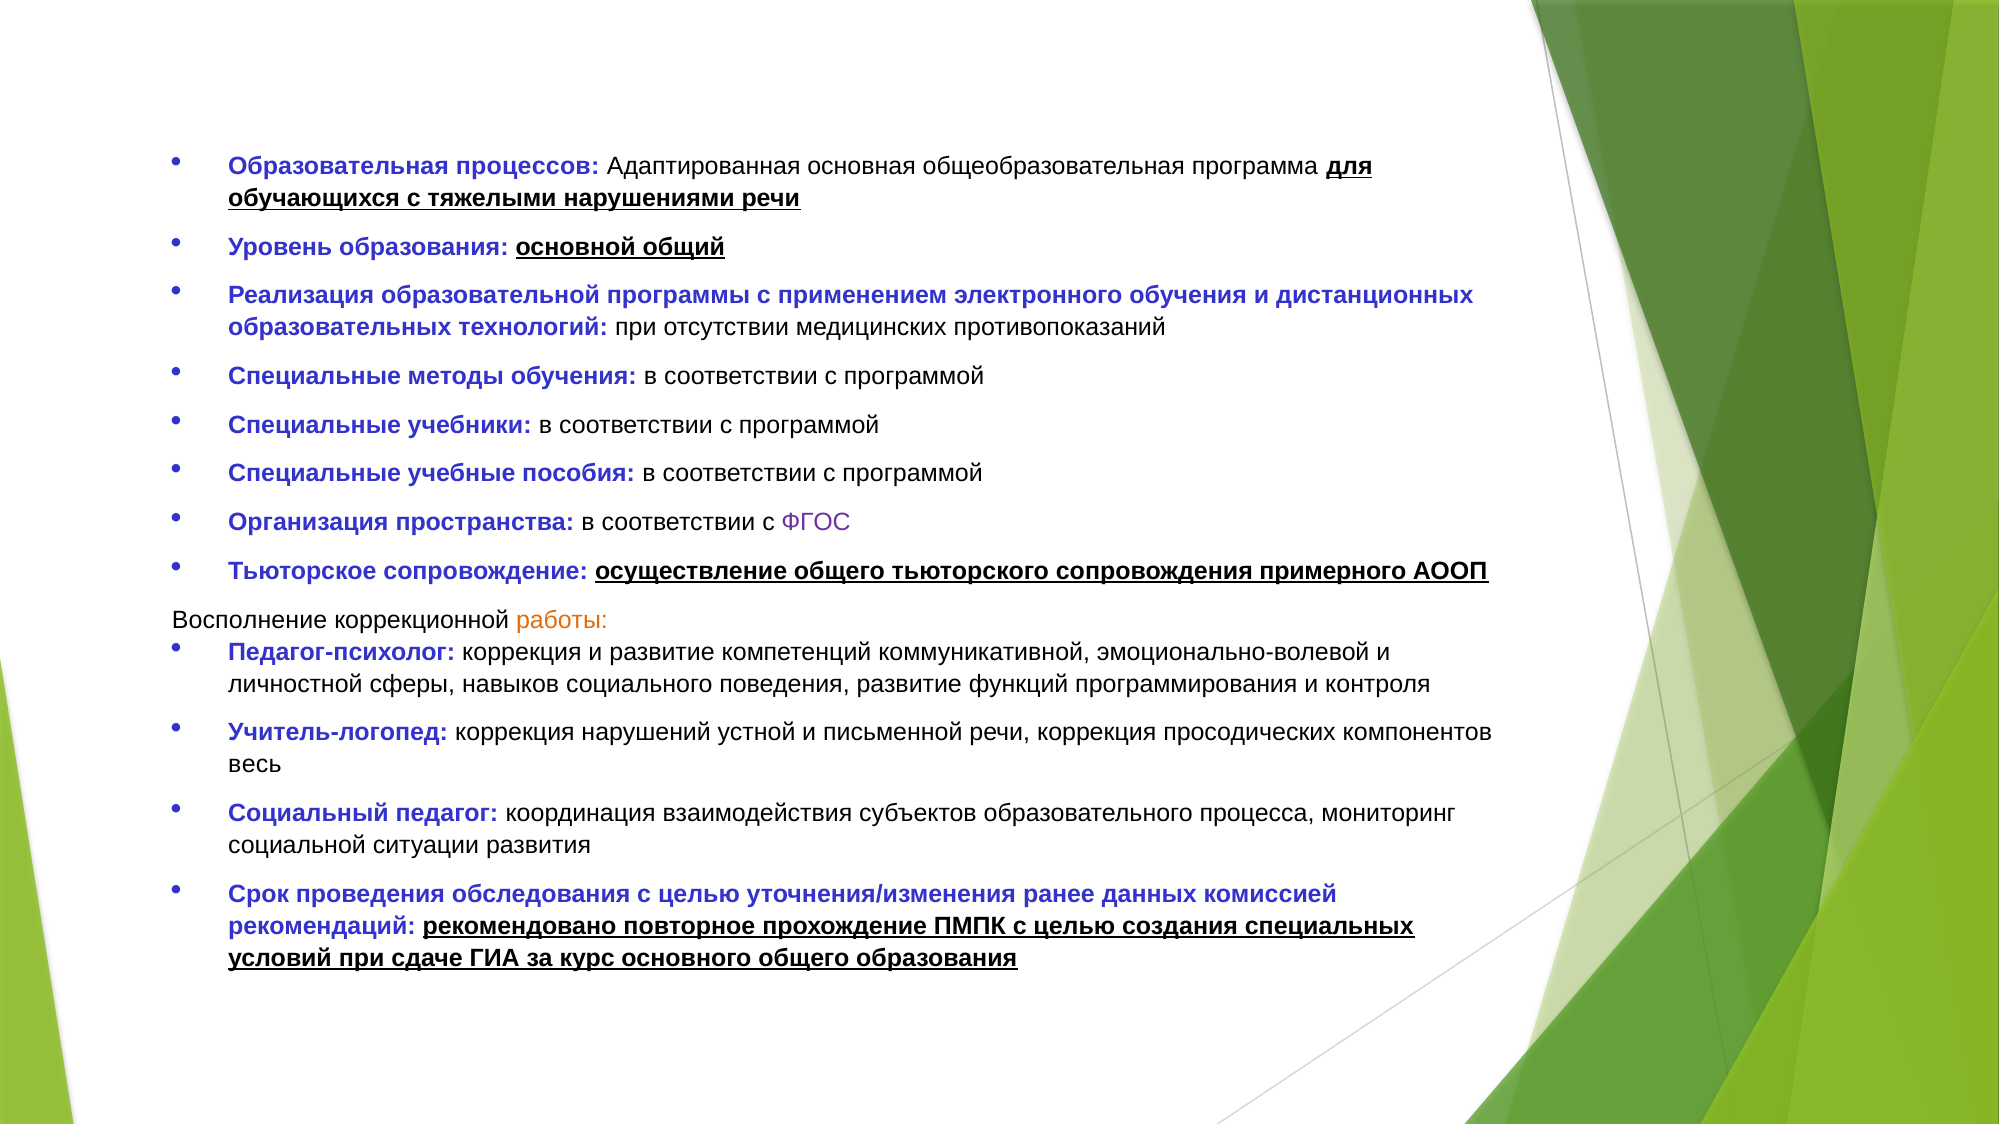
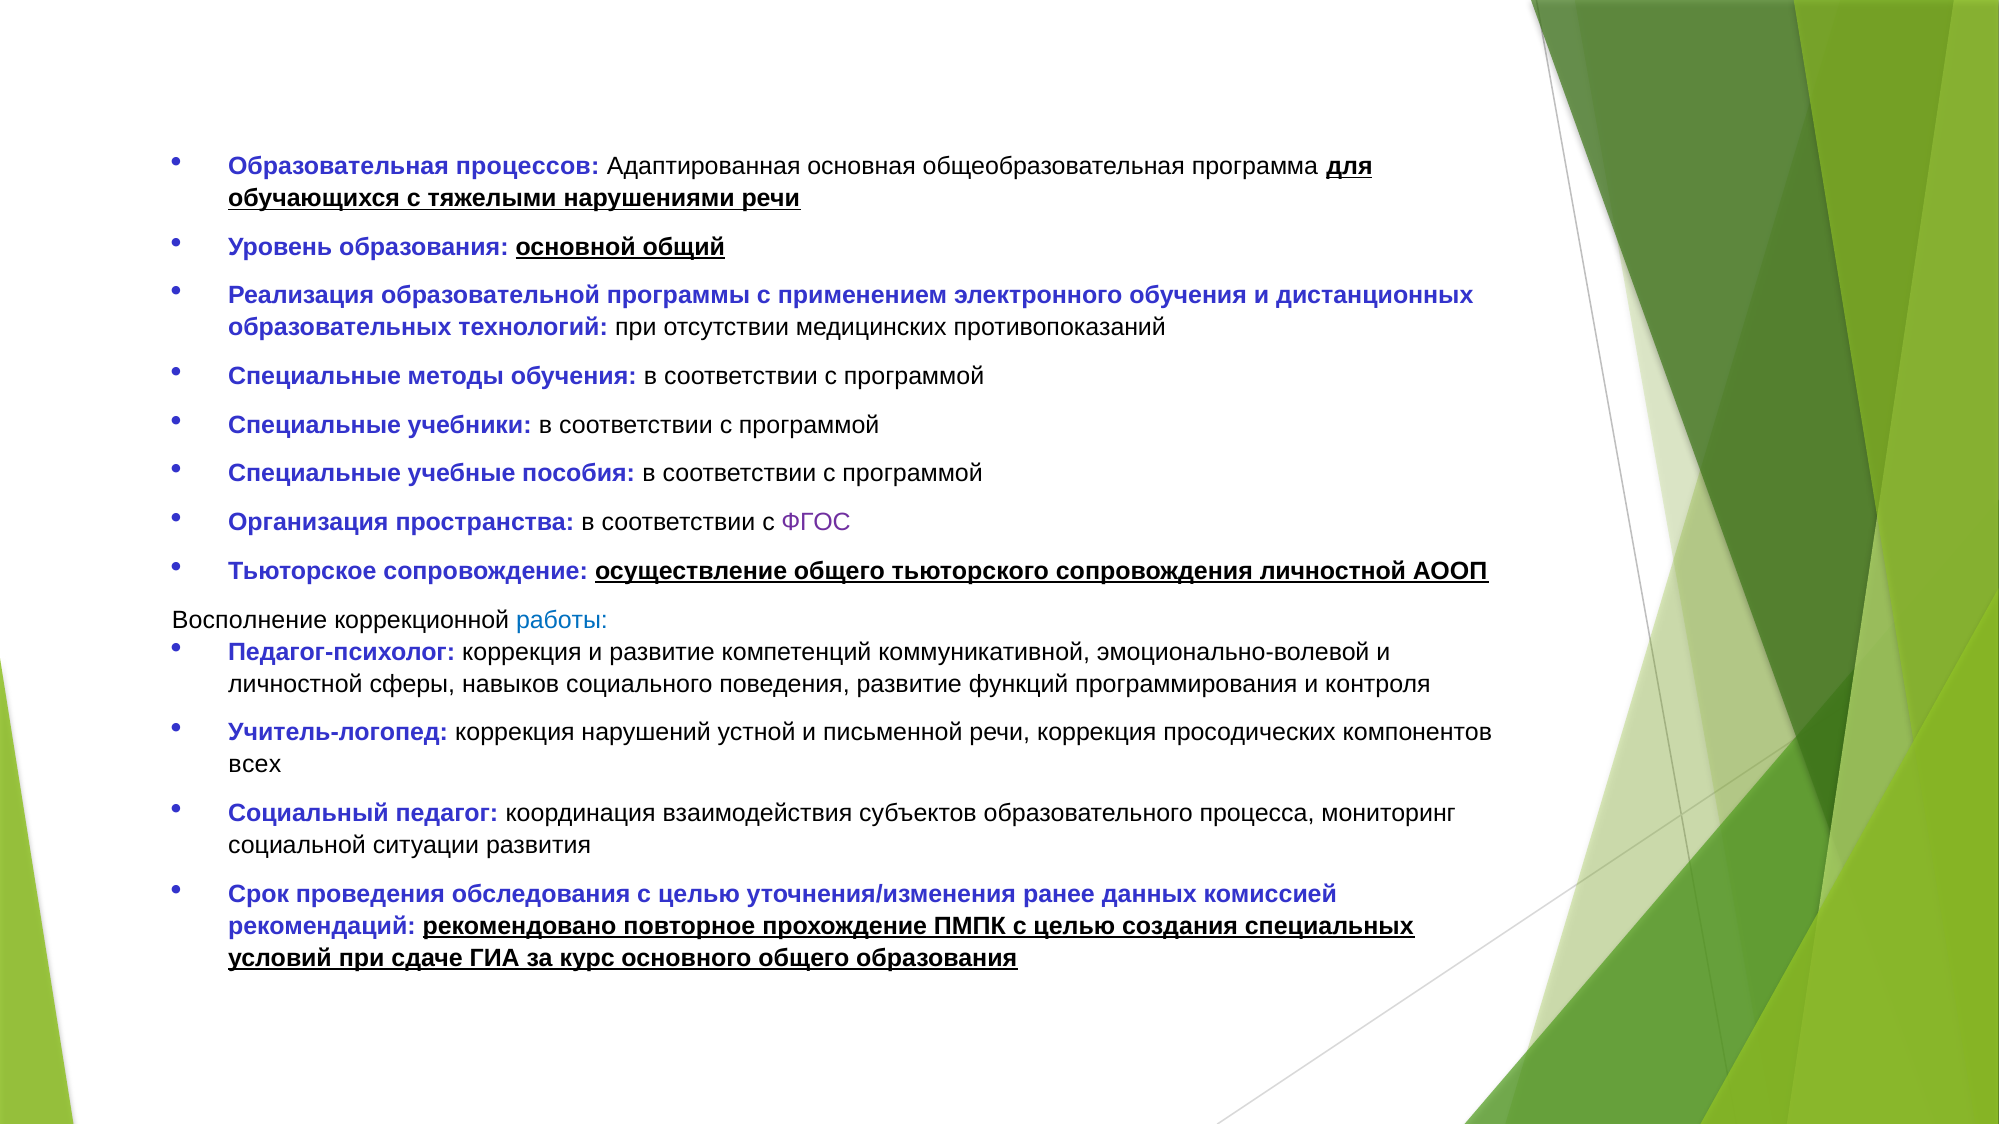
сопровождения примерного: примерного -> личностной
работы colour: orange -> blue
весь: весь -> всех
